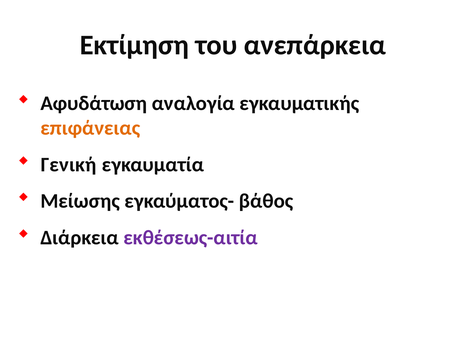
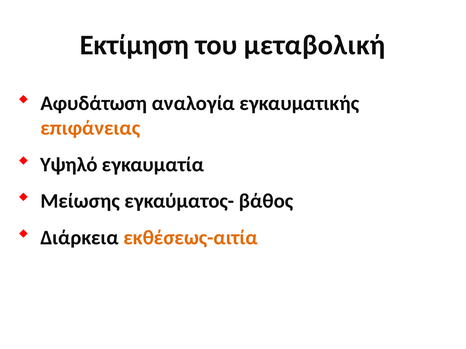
ανεπάρκεια: ανεπάρκεια -> μεταβολική
Γενική: Γενική -> Υψηλό
εκθέσεως-αιτία colour: purple -> orange
